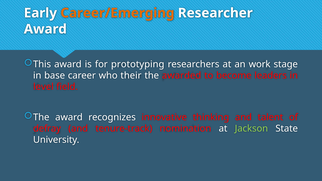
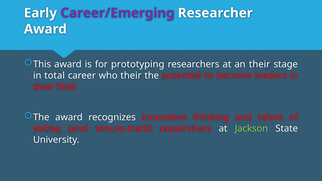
Career/Emerging colour: orange -> purple
an work: work -> their
base: base -> total
level: level -> least
nomination: nomination -> experiences
